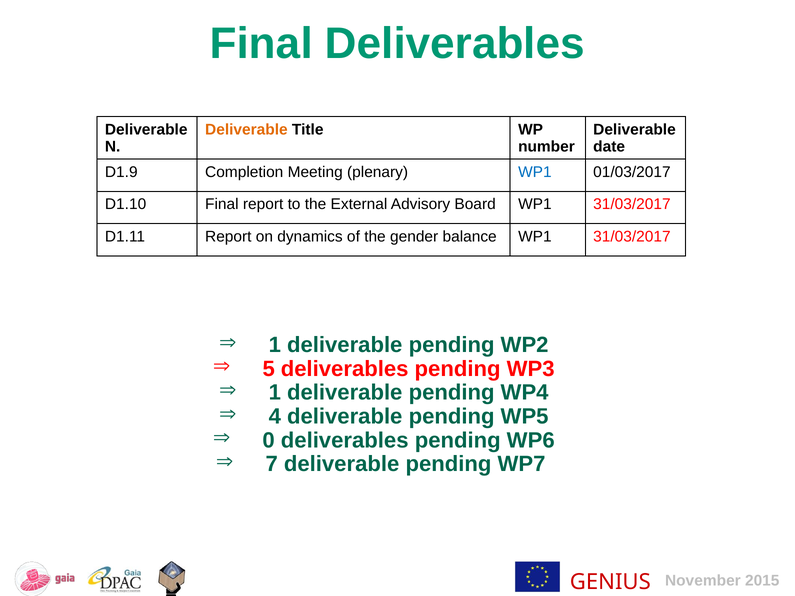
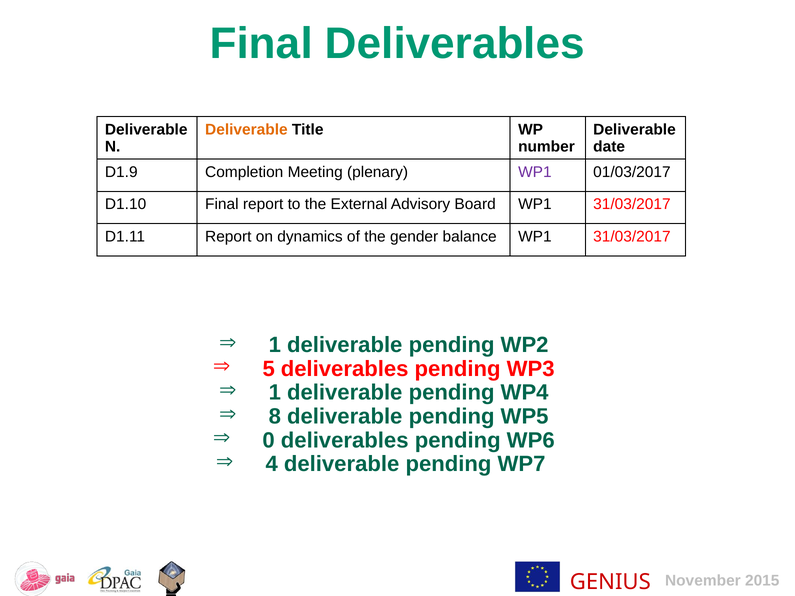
WP1 at (535, 172) colour: blue -> purple
4: 4 -> 8
7: 7 -> 4
